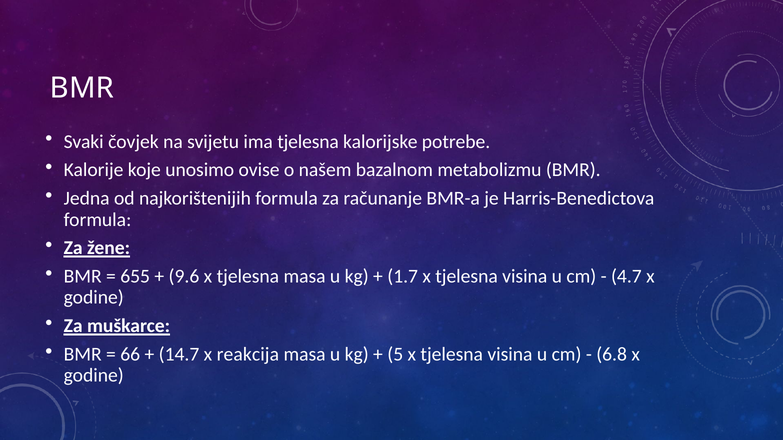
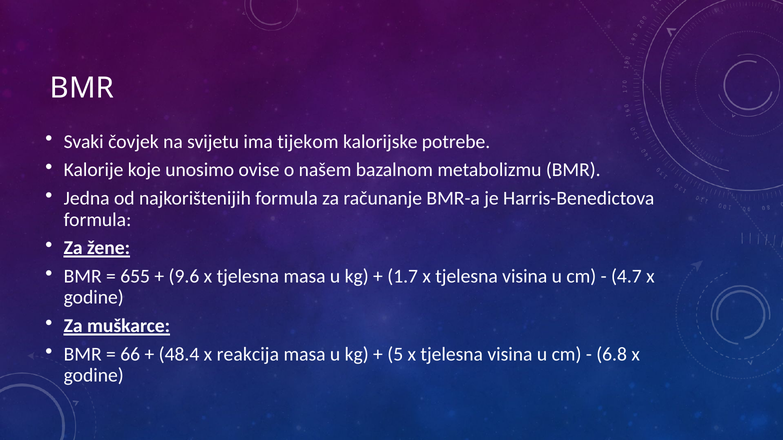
ima tjelesna: tjelesna -> tijekom
14.7: 14.7 -> 48.4
